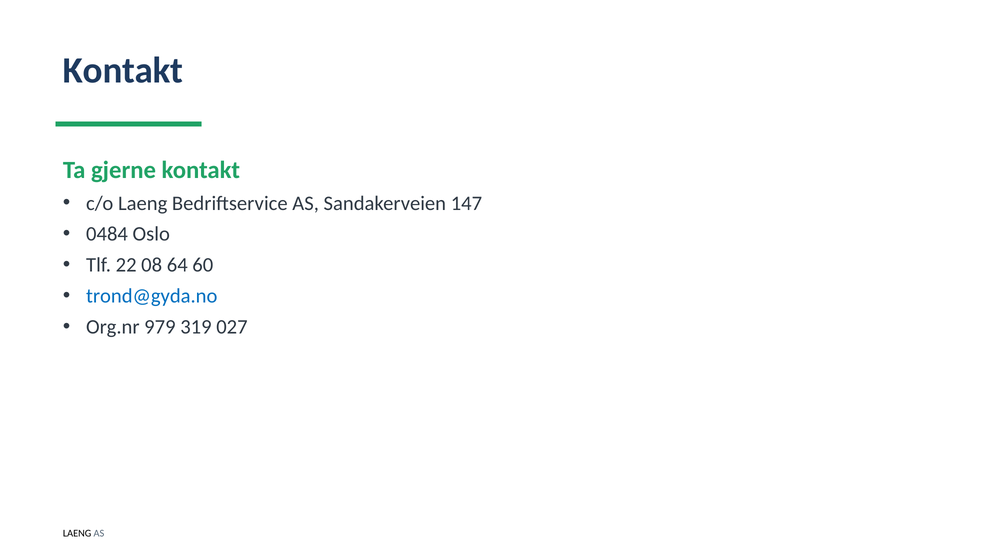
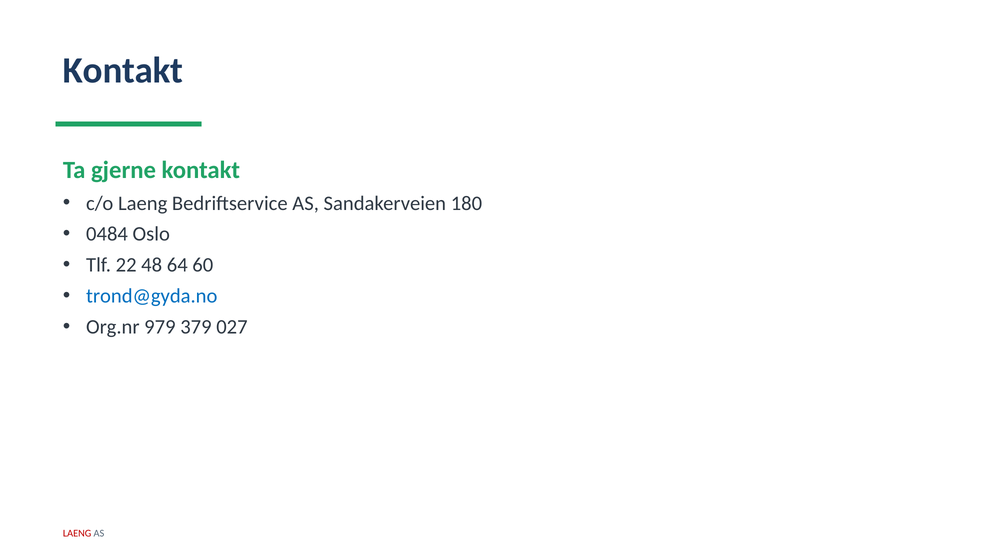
147: 147 -> 180
08: 08 -> 48
319: 319 -> 379
LAENG at (77, 534) colour: black -> red
